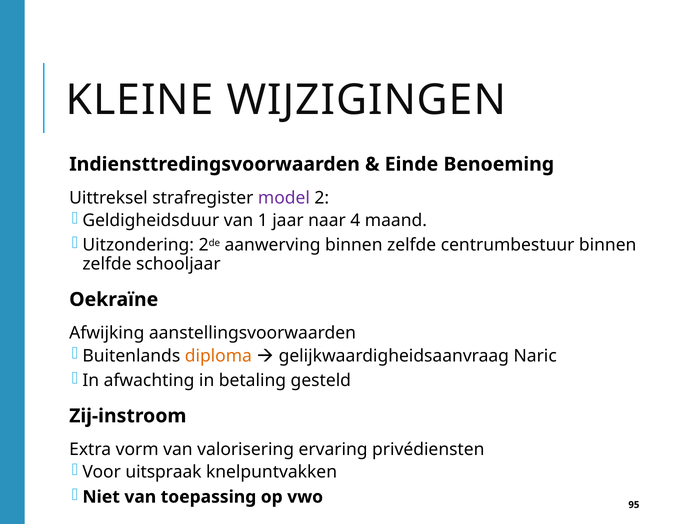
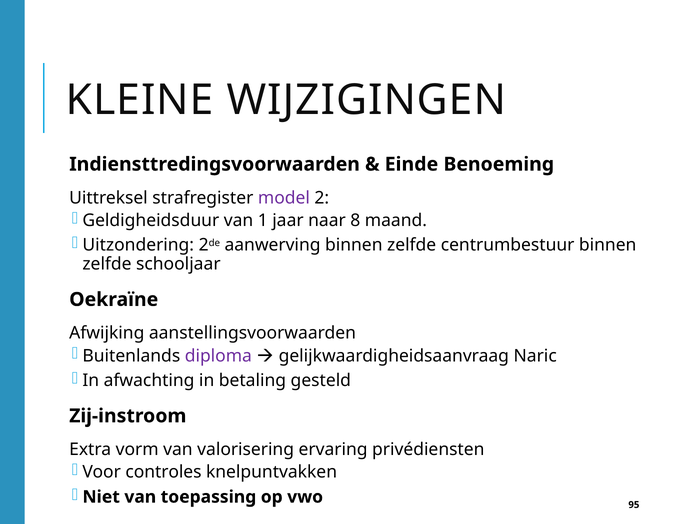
4: 4 -> 8
diploma colour: orange -> purple
uitspraak: uitspraak -> controles
